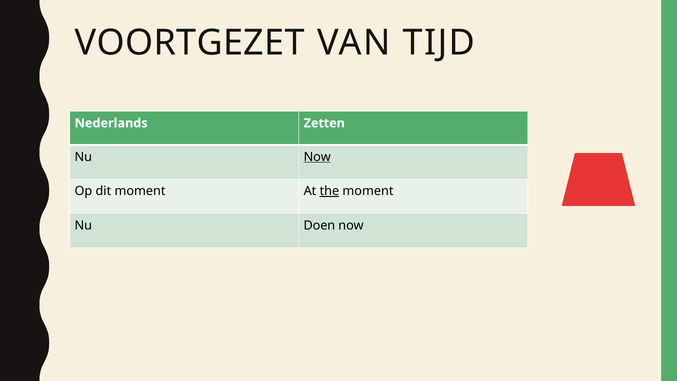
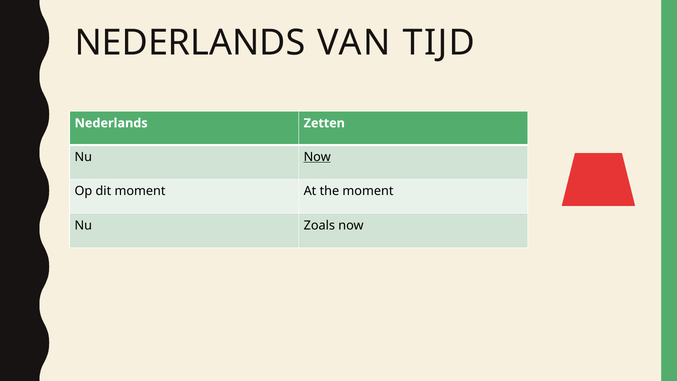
VOORTGEZET at (190, 43): VOORTGEZET -> NEDERLANDS
the underline: present -> none
Doen: Doen -> Zoals
